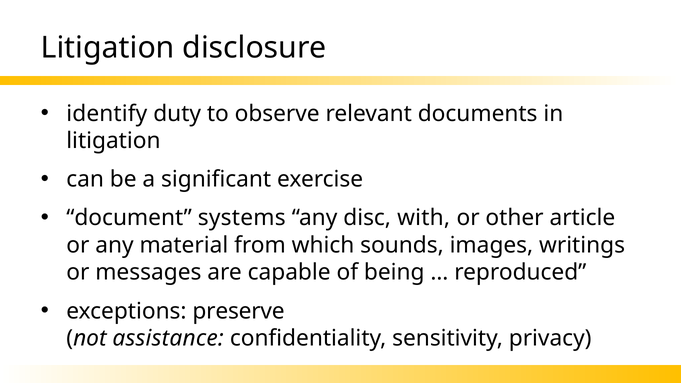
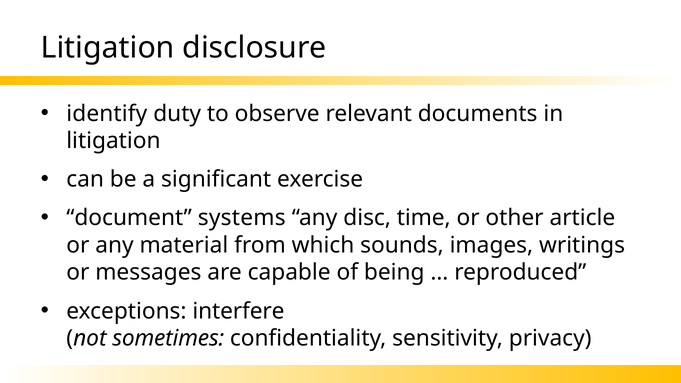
with: with -> time
preserve: preserve -> interfere
assistance: assistance -> sometimes
